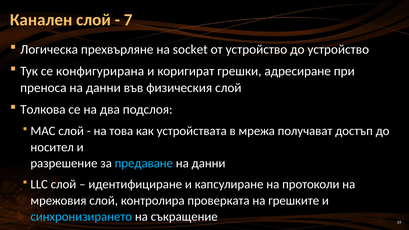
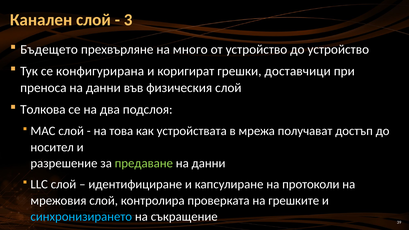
7: 7 -> 3
Логическа: Логическа -> Бъдещето
socket: socket -> много
адресиране: адресиране -> доставчици
предаване colour: light blue -> light green
